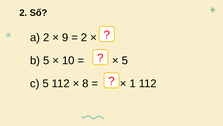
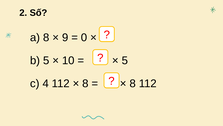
a 2: 2 -> 8
2 at (84, 38): 2 -> 0
c 5: 5 -> 4
1 at (133, 83): 1 -> 8
